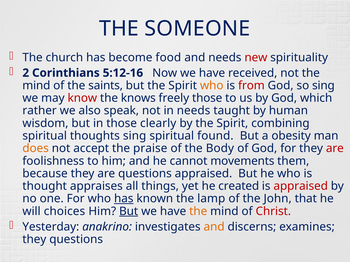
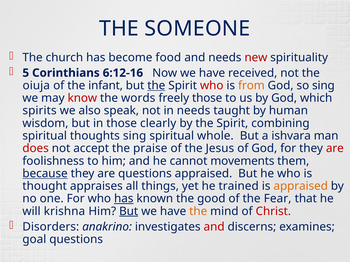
2: 2 -> 5
5:12-16: 5:12-16 -> 6:12-16
mind at (36, 86): mind -> oiuja
saints: saints -> infant
the at (156, 86) underline: none -> present
who at (212, 86) colour: orange -> red
from colour: red -> orange
knows: knows -> words
rather: rather -> spirits
found: found -> whole
obesity: obesity -> ishvara
does colour: orange -> red
Body: Body -> Jesus
because underline: none -> present
created: created -> trained
appraised at (301, 186) colour: red -> orange
lamp: lamp -> good
John: John -> Fear
choices: choices -> krishna
Yesterday: Yesterday -> Disorders
and at (214, 227) colour: orange -> red
they at (34, 240): they -> goal
